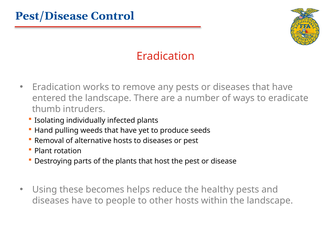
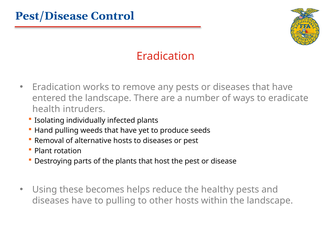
thumb: thumb -> health
to people: people -> pulling
